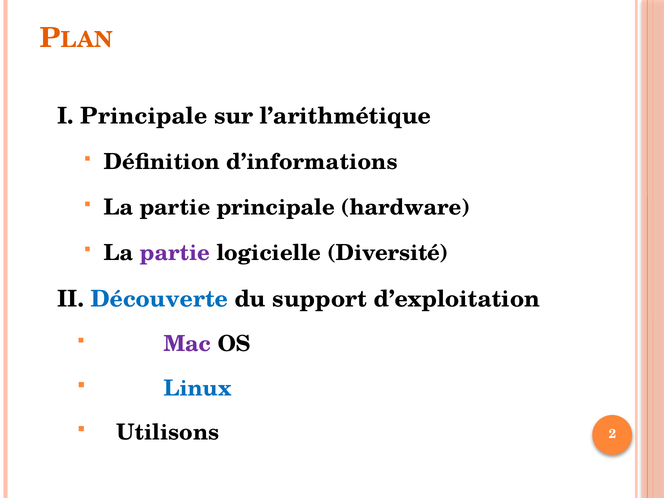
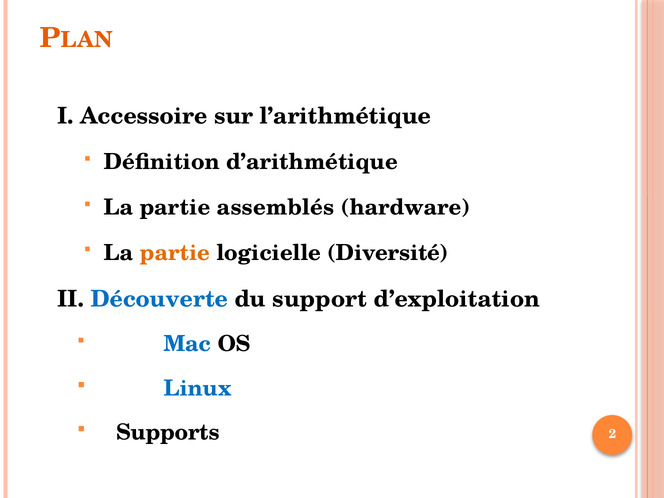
I Principale: Principale -> Accessoire
d’informations: d’informations -> d’arithmétique
partie principale: principale -> assemblés
partie at (175, 253) colour: purple -> orange
Mac colour: purple -> blue
Utilisons: Utilisons -> Supports
